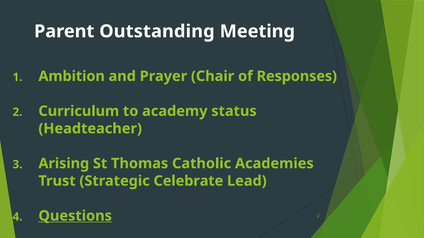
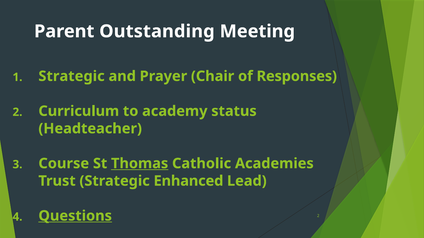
Ambition at (72, 76): Ambition -> Strategic
Arising: Arising -> Course
Thomas underline: none -> present
Celebrate: Celebrate -> Enhanced
